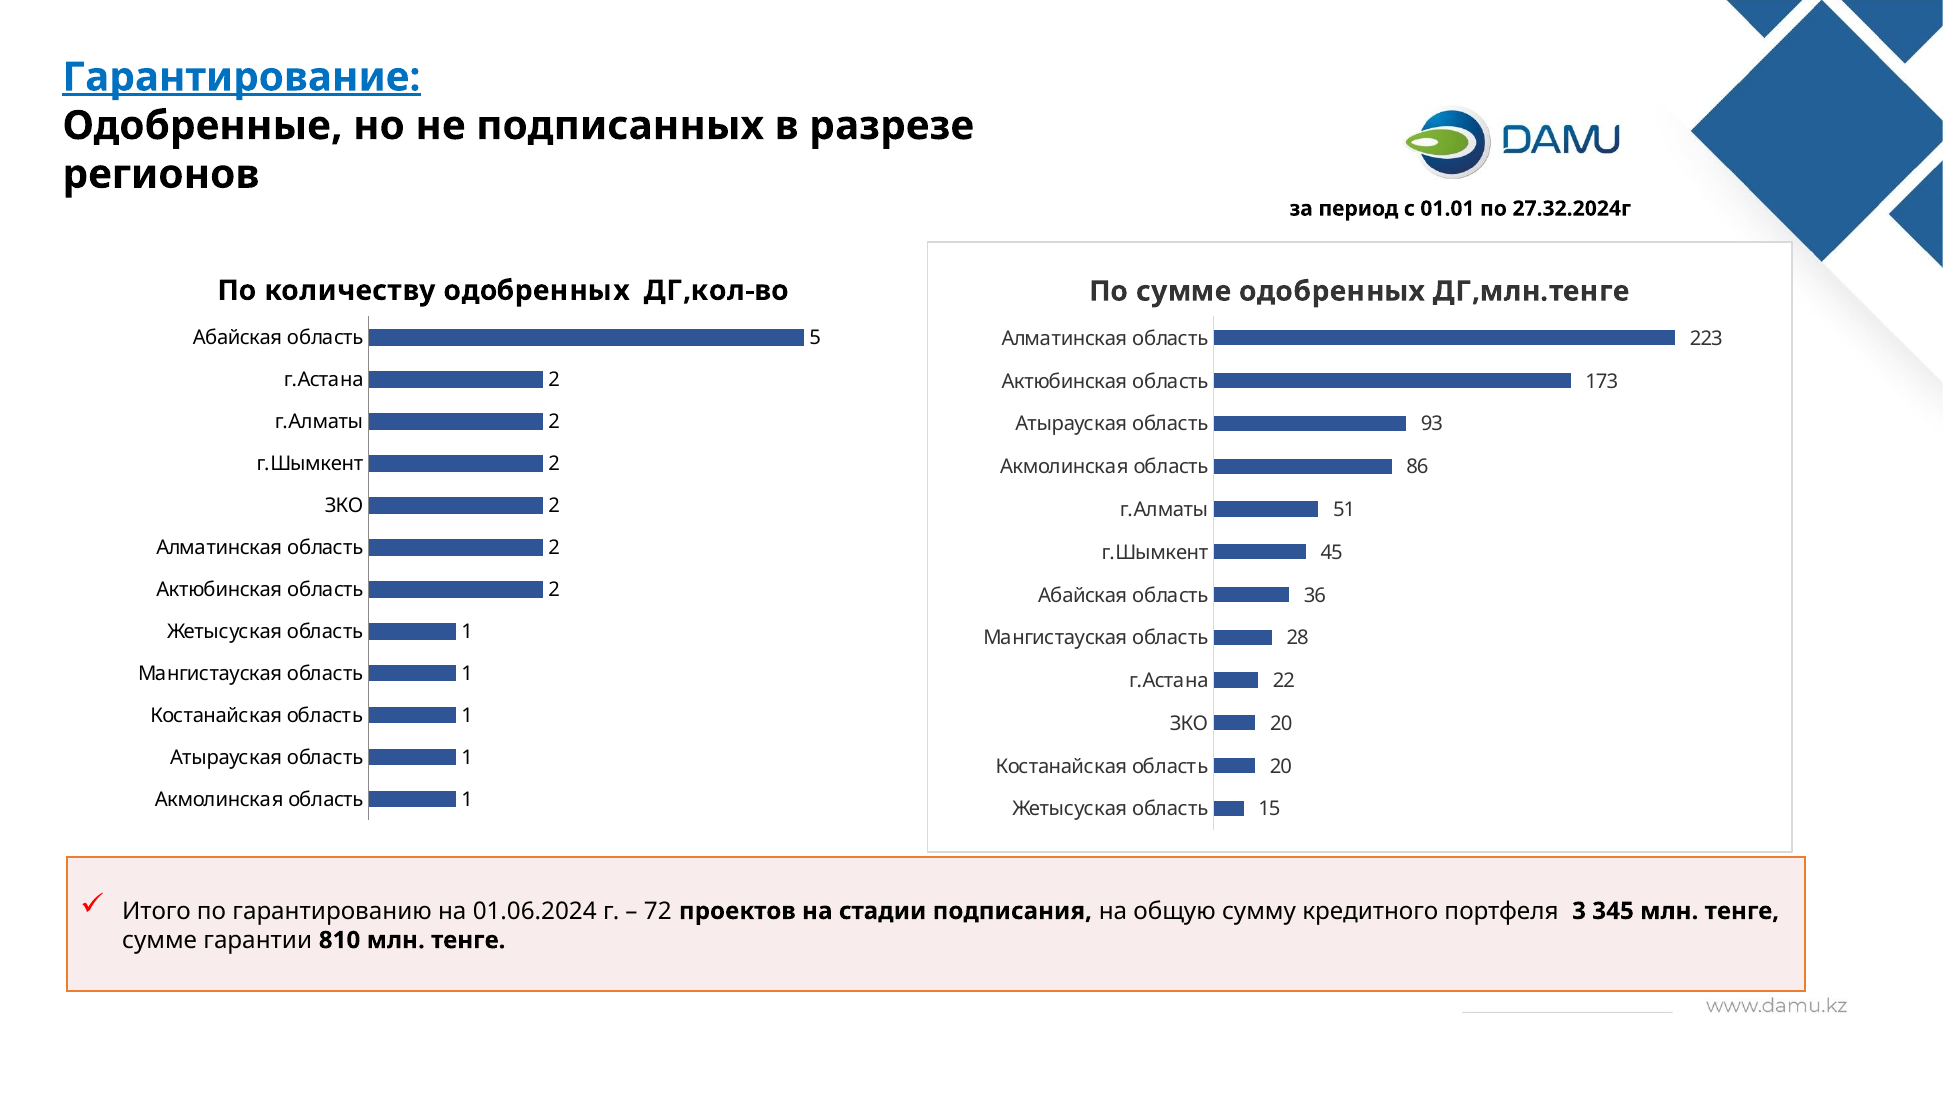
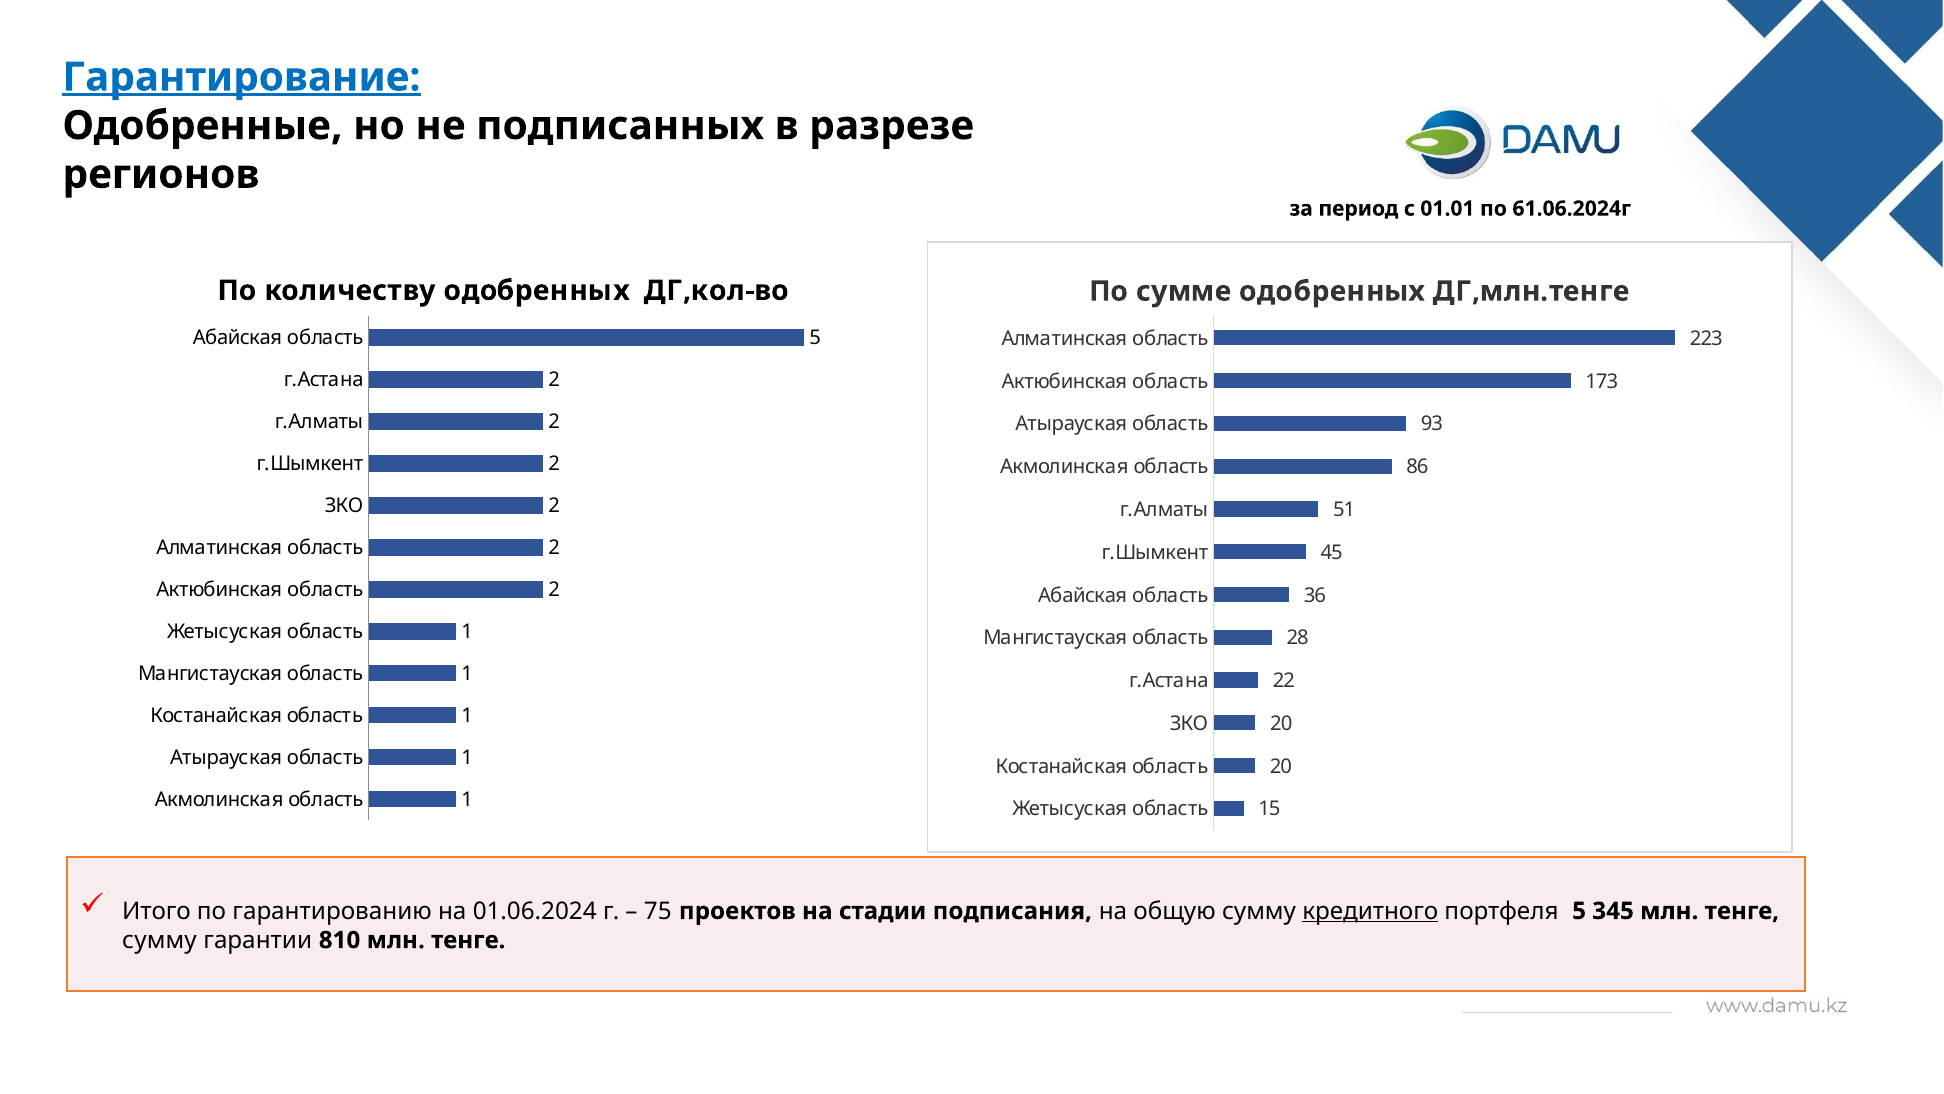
27.32.2024г: 27.32.2024г -> 61.06.2024г
72: 72 -> 75
кредитного underline: none -> present
портфеля 3: 3 -> 5
сумме at (160, 940): сумме -> сумму
